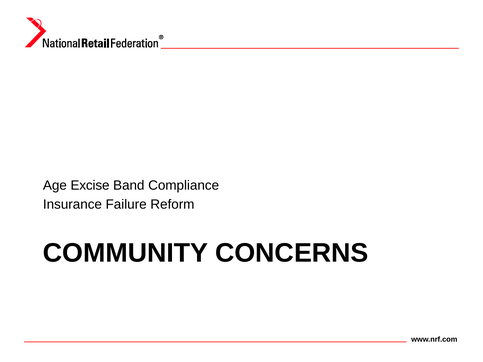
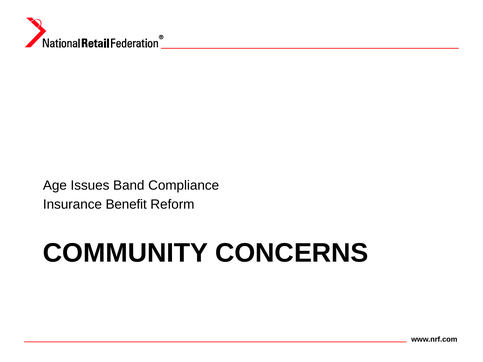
Excise: Excise -> Issues
Failure: Failure -> Benefit
